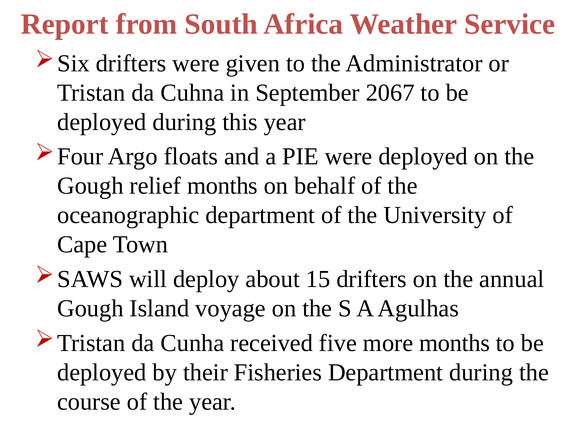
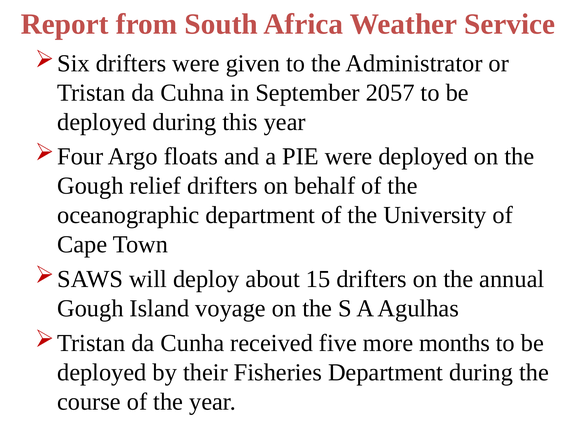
2067: 2067 -> 2057
relief months: months -> drifters
